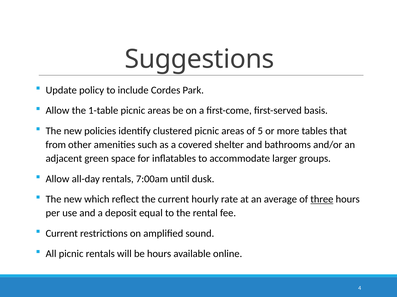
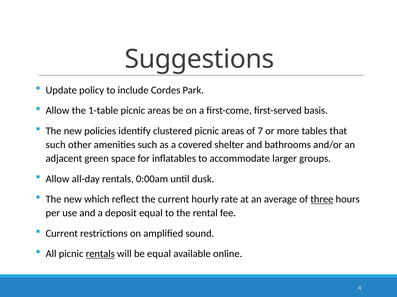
5: 5 -> 7
from at (56, 145): from -> such
7:00am: 7:00am -> 0:00am
rentals at (100, 254) underline: none -> present
be hours: hours -> equal
